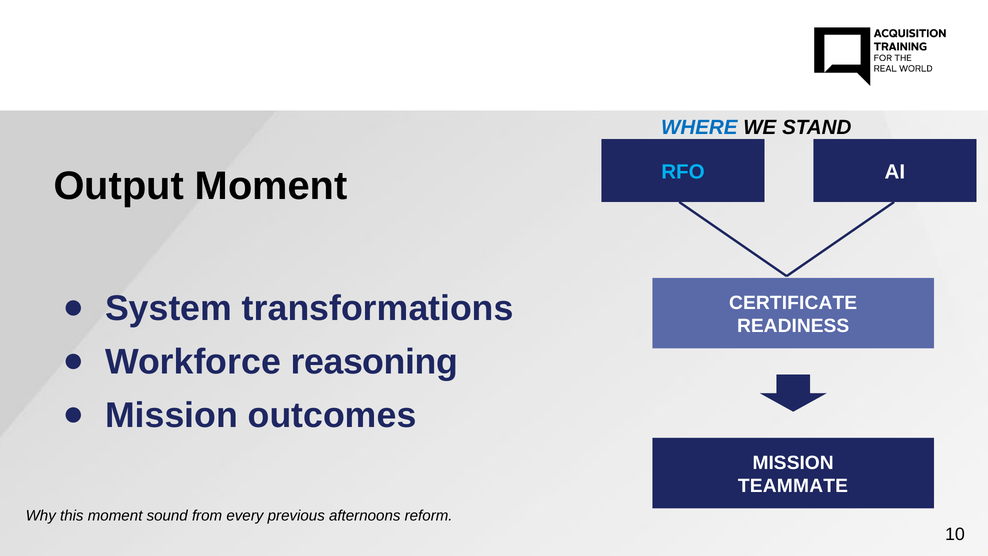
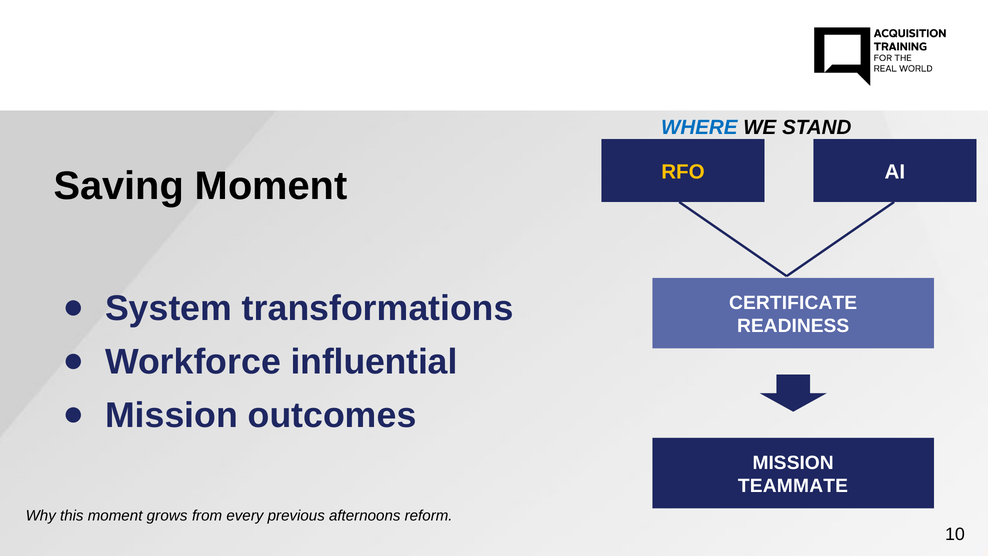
RFO colour: light blue -> yellow
Output: Output -> Saving
reasoning: reasoning -> influential
sound: sound -> grows
